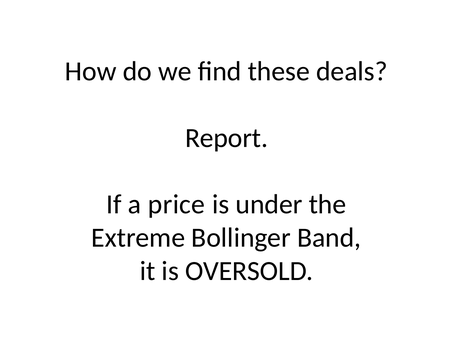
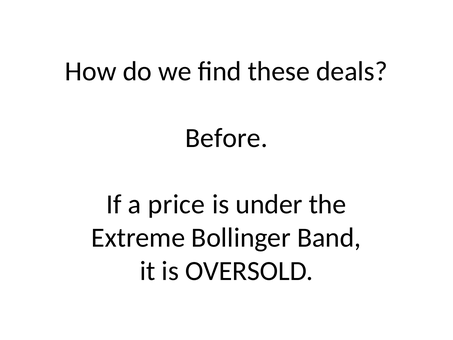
Report: Report -> Before
